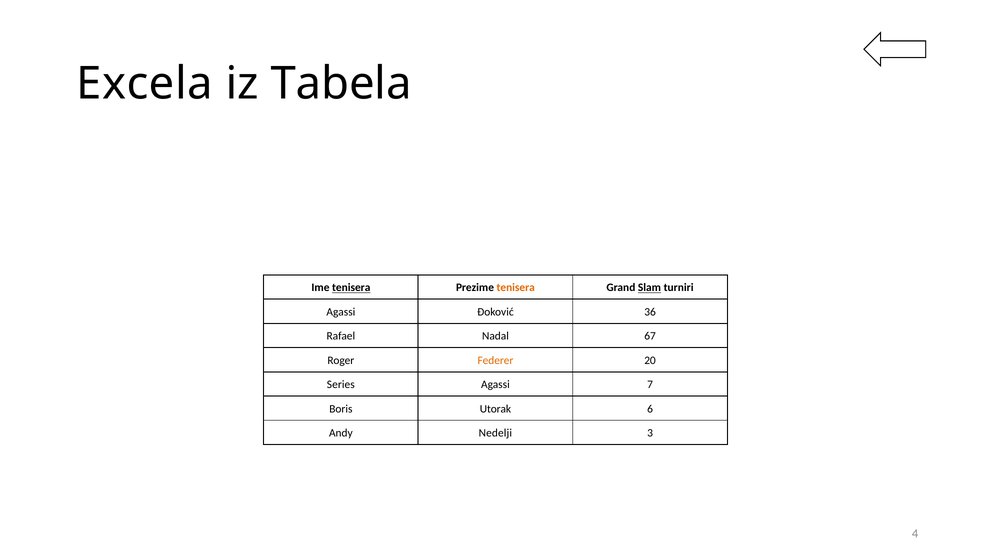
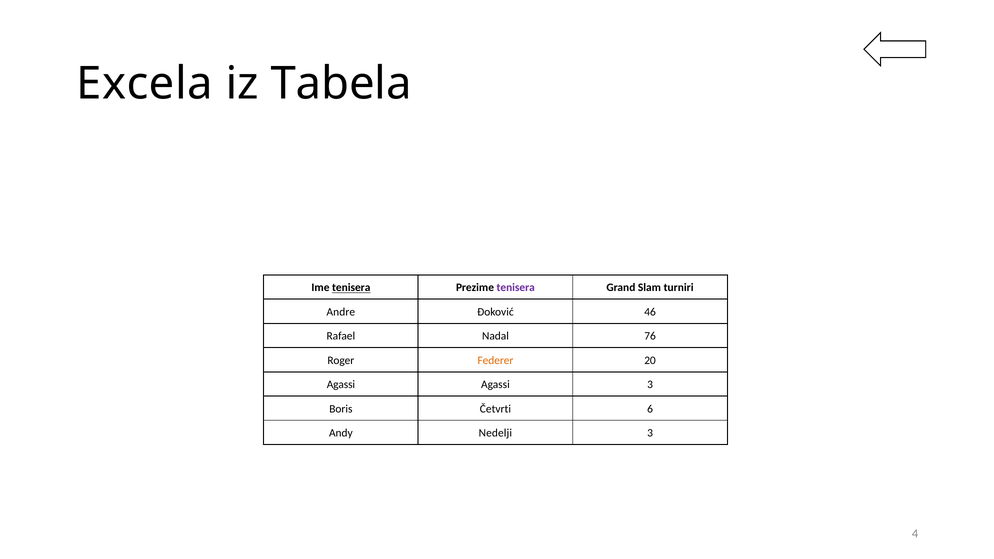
tenisera at (516, 288) colour: orange -> purple
Slam underline: present -> none
Agassi at (341, 312): Agassi -> Andre
36: 36 -> 46
67: 67 -> 76
Series at (341, 385): Series -> Agassi
Agassi 7: 7 -> 3
Utorak: Utorak -> Četvrti
